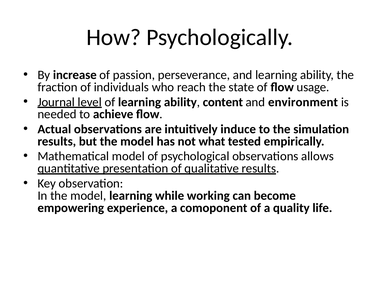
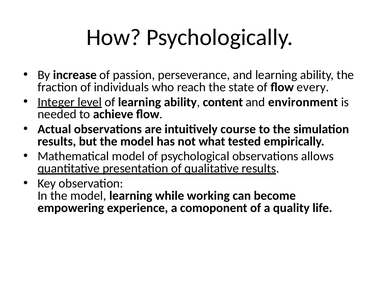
usage: usage -> every
Journal: Journal -> Integer
induce: induce -> course
